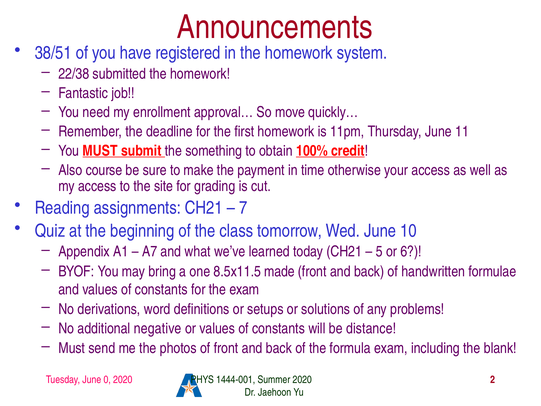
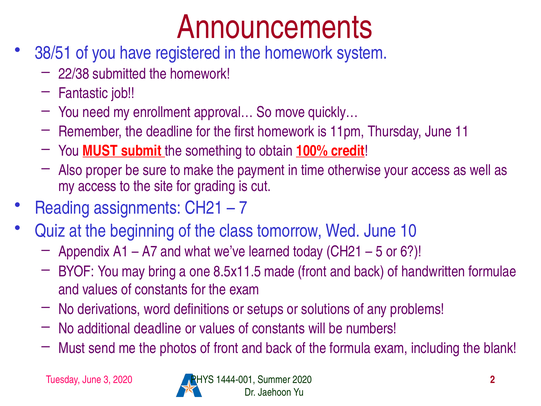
course: course -> proper
additional negative: negative -> deadline
distance: distance -> numbers
0: 0 -> 3
